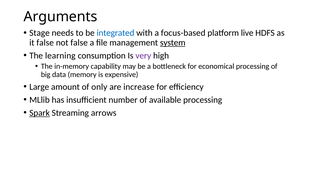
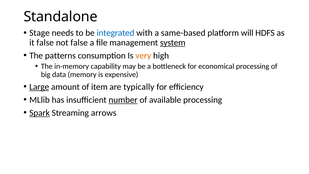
Arguments: Arguments -> Standalone
focus-based: focus-based -> same-based
live: live -> will
learning: learning -> patterns
very colour: purple -> orange
Large underline: none -> present
only: only -> item
increase: increase -> typically
number underline: none -> present
